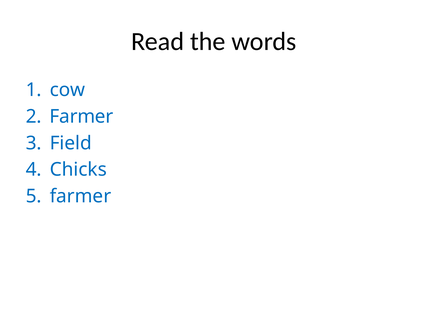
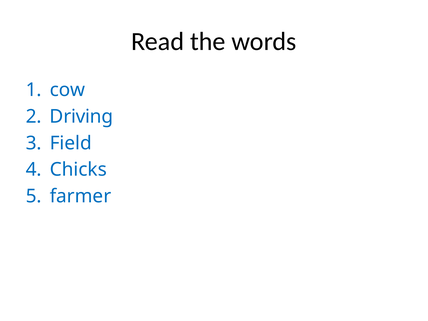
Farmer at (81, 116): Farmer -> Driving
